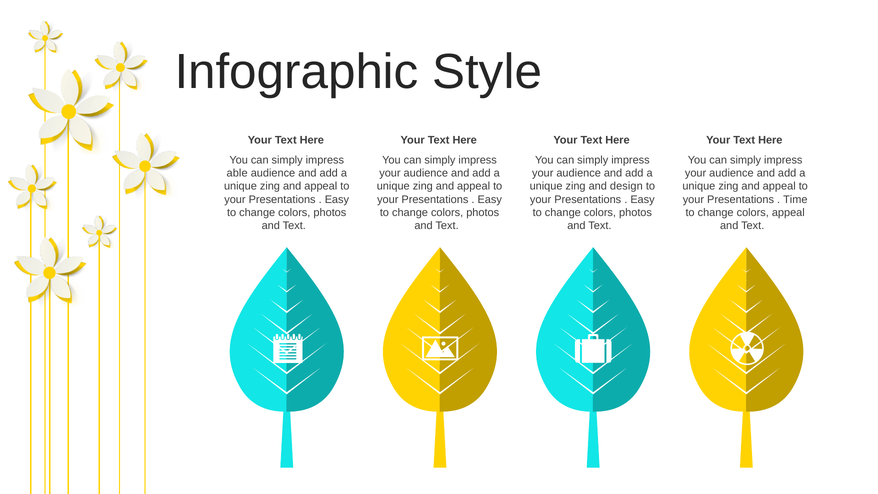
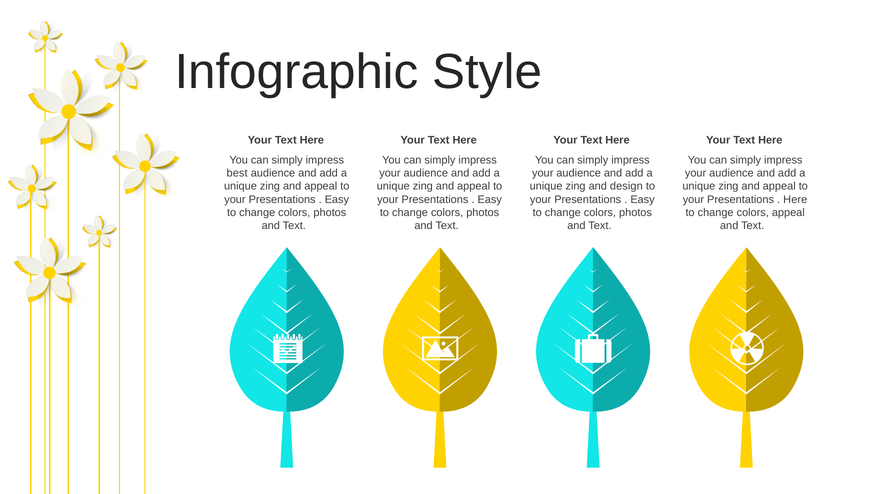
able: able -> best
Time at (795, 199): Time -> Here
